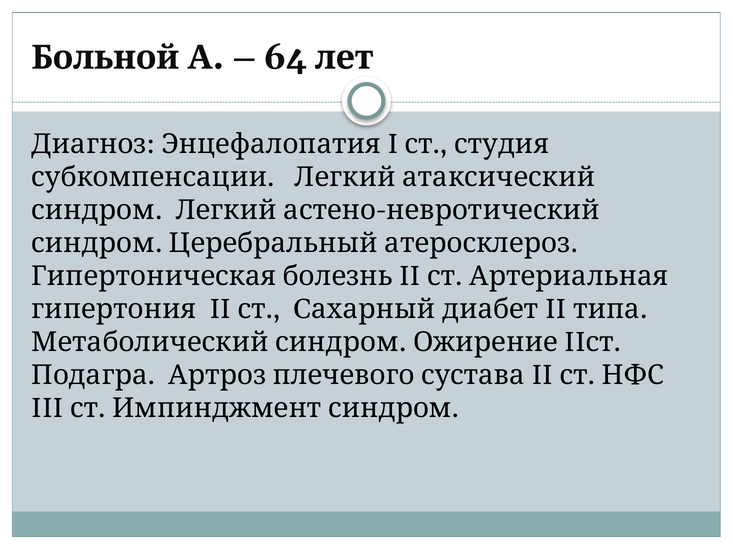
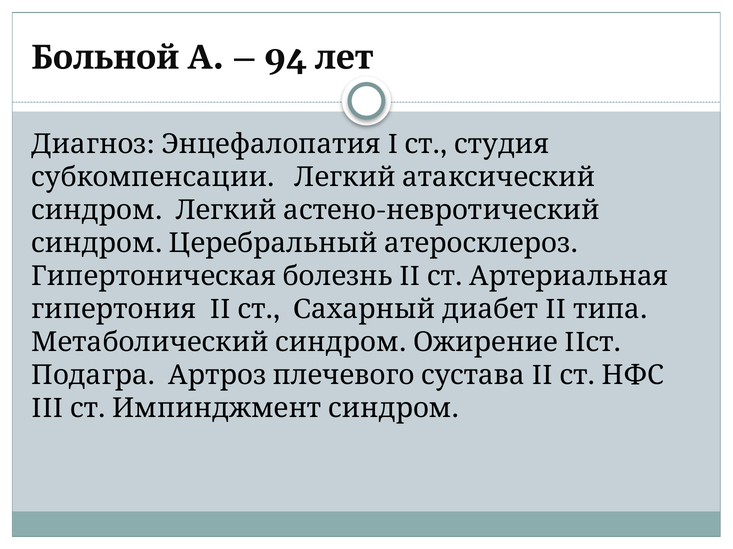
64: 64 -> 94
